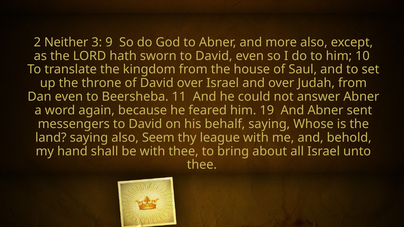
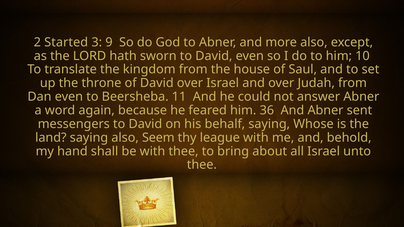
Neither: Neither -> Started
19: 19 -> 36
